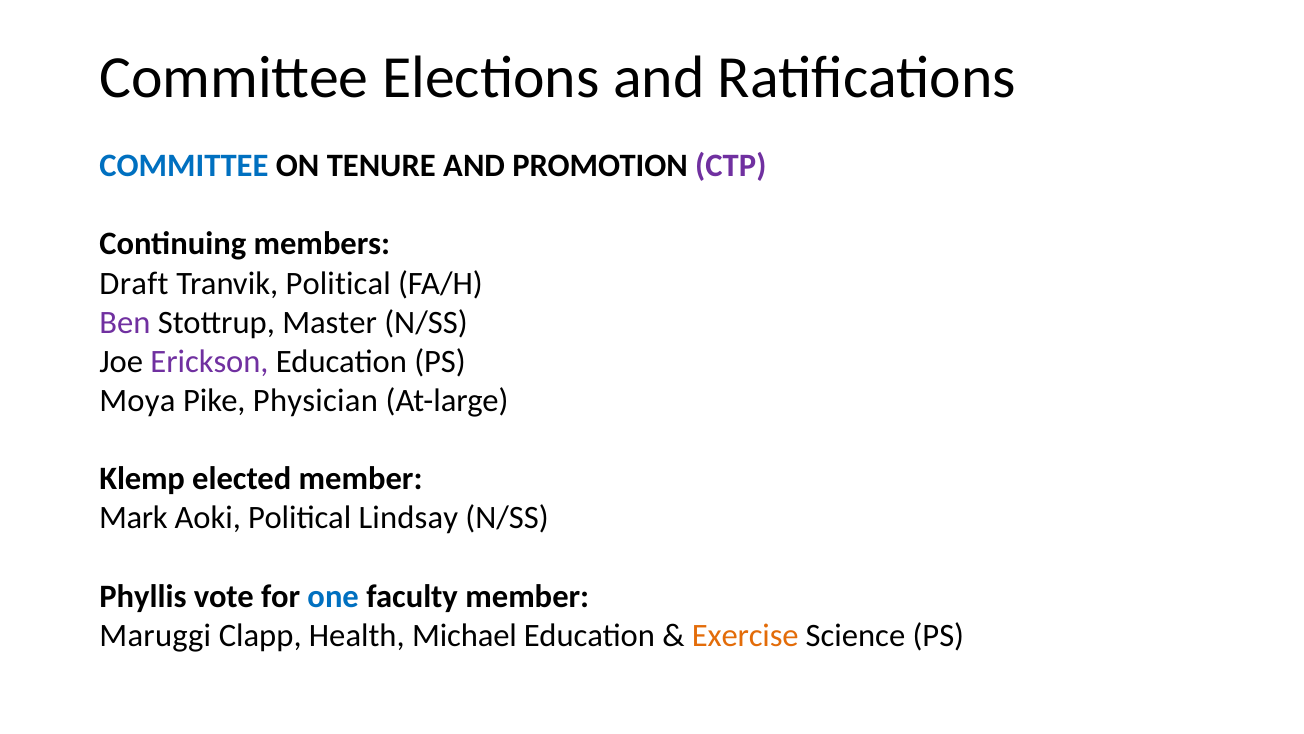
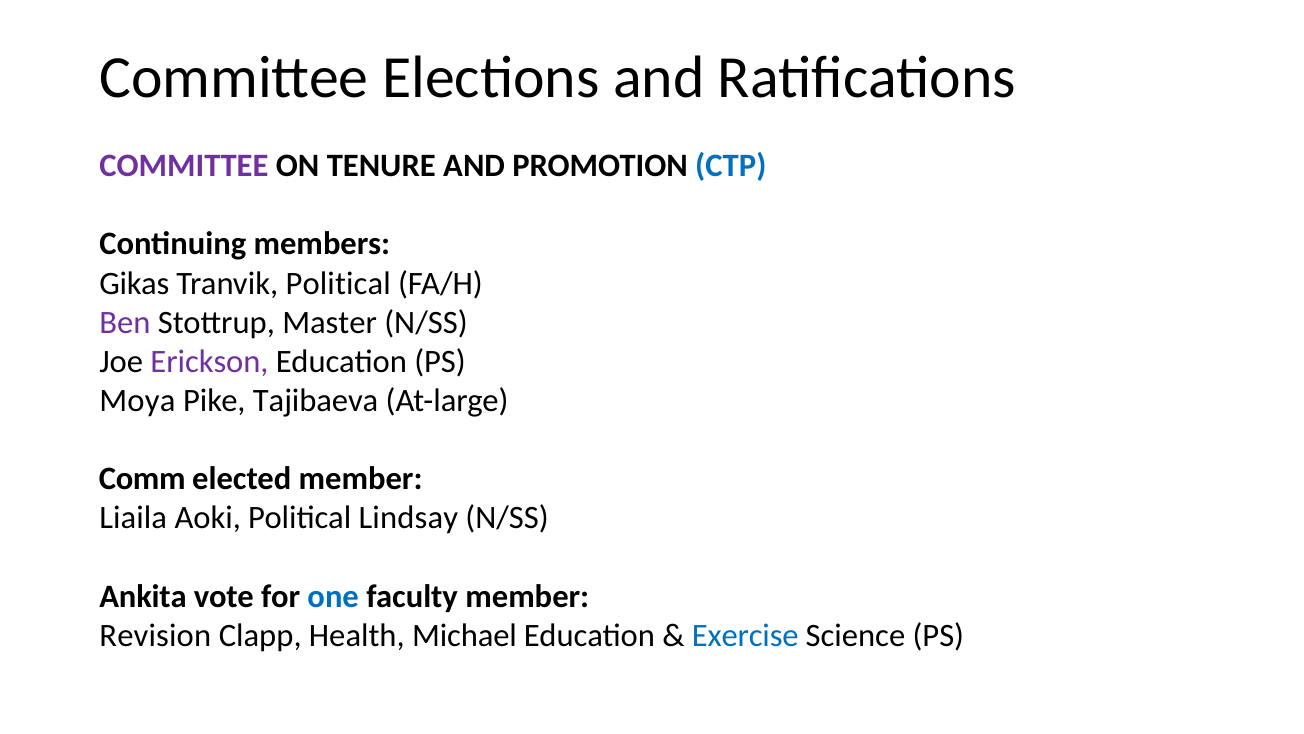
COMMITTEE at (184, 166) colour: blue -> purple
CTP colour: purple -> blue
Draft: Draft -> Gikas
Physician: Physician -> Tajibaeva
Klemp: Klemp -> Comm
Mark: Mark -> Liaila
Phyllis: Phyllis -> Ankita
Maruggi: Maruggi -> Revision
Exercise colour: orange -> blue
